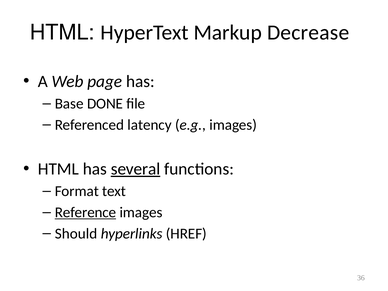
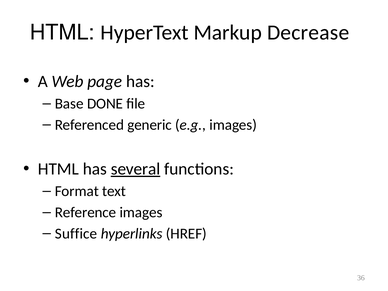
latency: latency -> generic
Reference underline: present -> none
Should: Should -> Suffice
